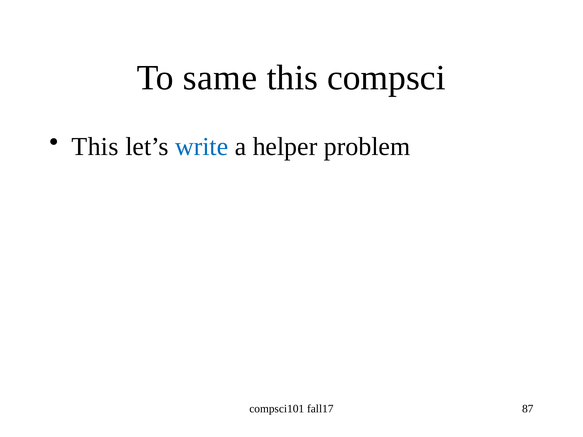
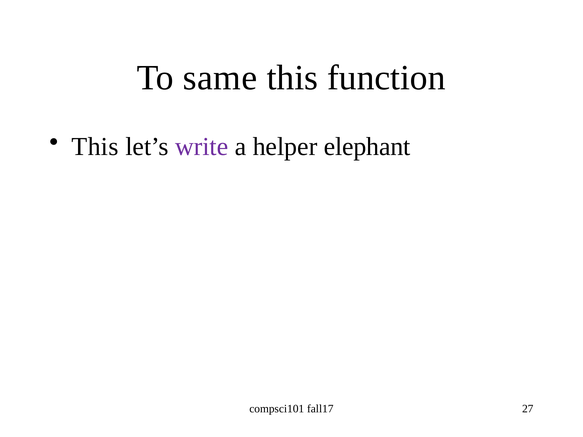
compsci: compsci -> function
write colour: blue -> purple
problem: problem -> elephant
87: 87 -> 27
